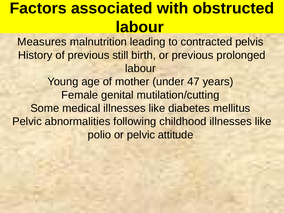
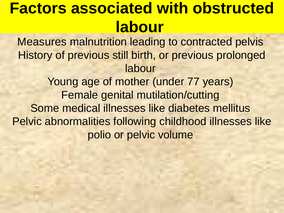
47: 47 -> 77
attitude: attitude -> volume
